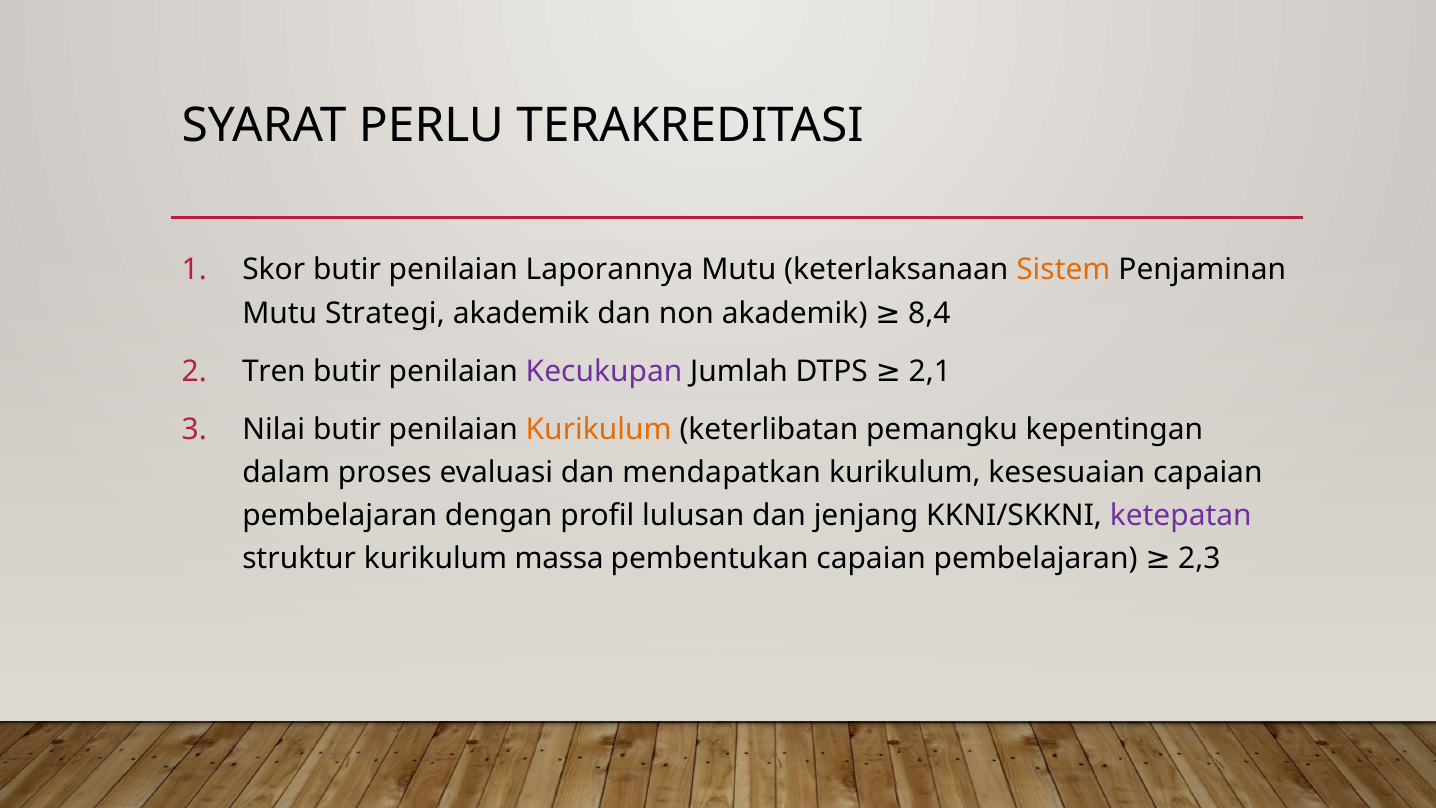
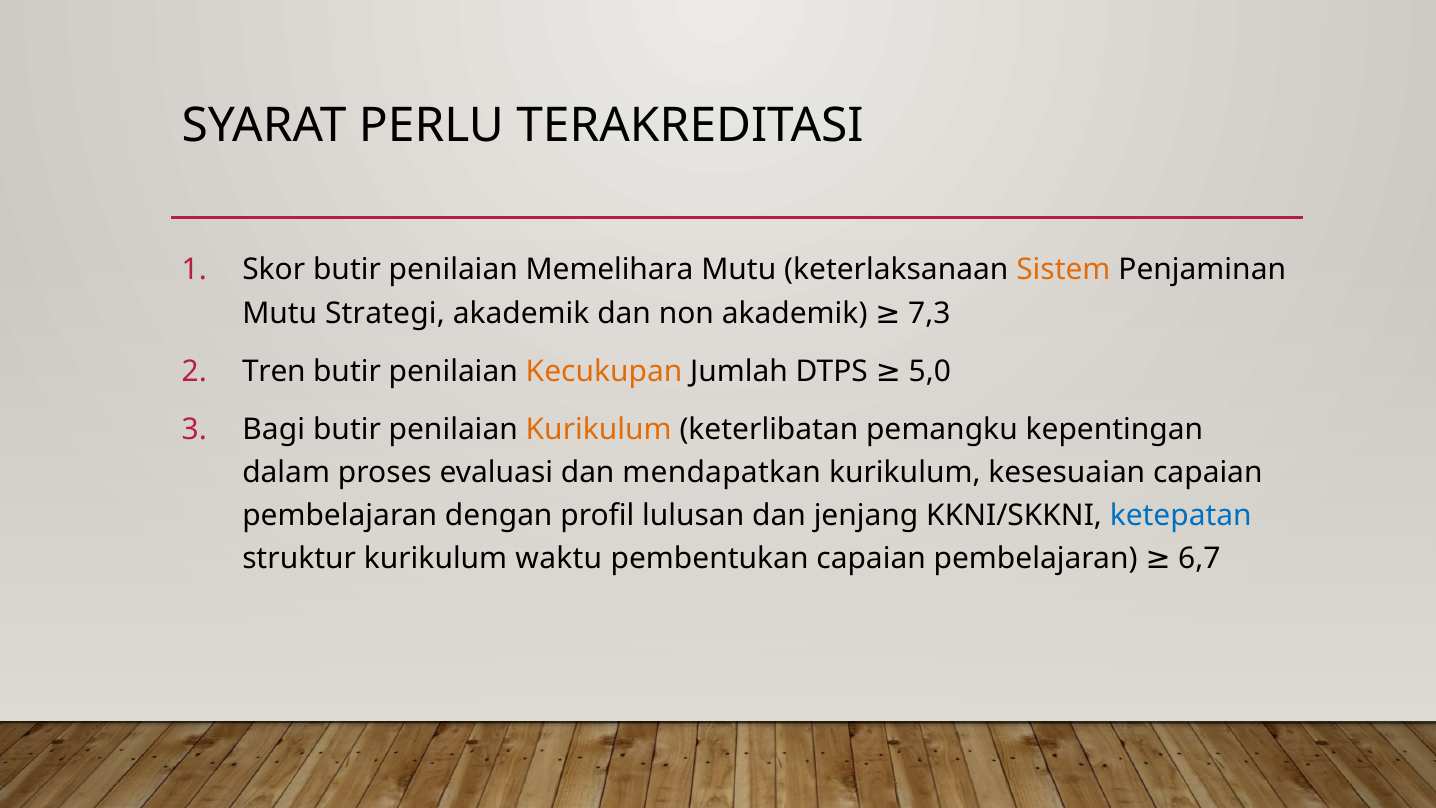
Laporannya: Laporannya -> Memelihara
8,4: 8,4 -> 7,3
Kecukupan colour: purple -> orange
2,1: 2,1 -> 5,0
Nilai: Nilai -> Bagi
ketepatan colour: purple -> blue
massa: massa -> waktu
2,3: 2,3 -> 6,7
